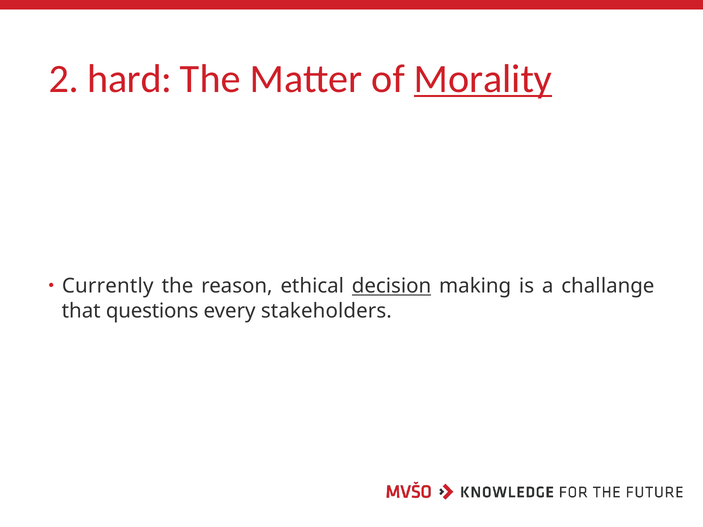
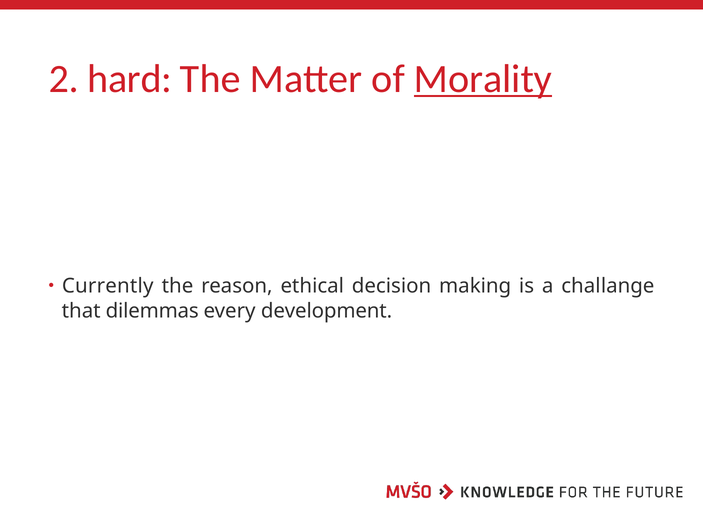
decision underline: present -> none
questions: questions -> dilemmas
stakeholders: stakeholders -> development
